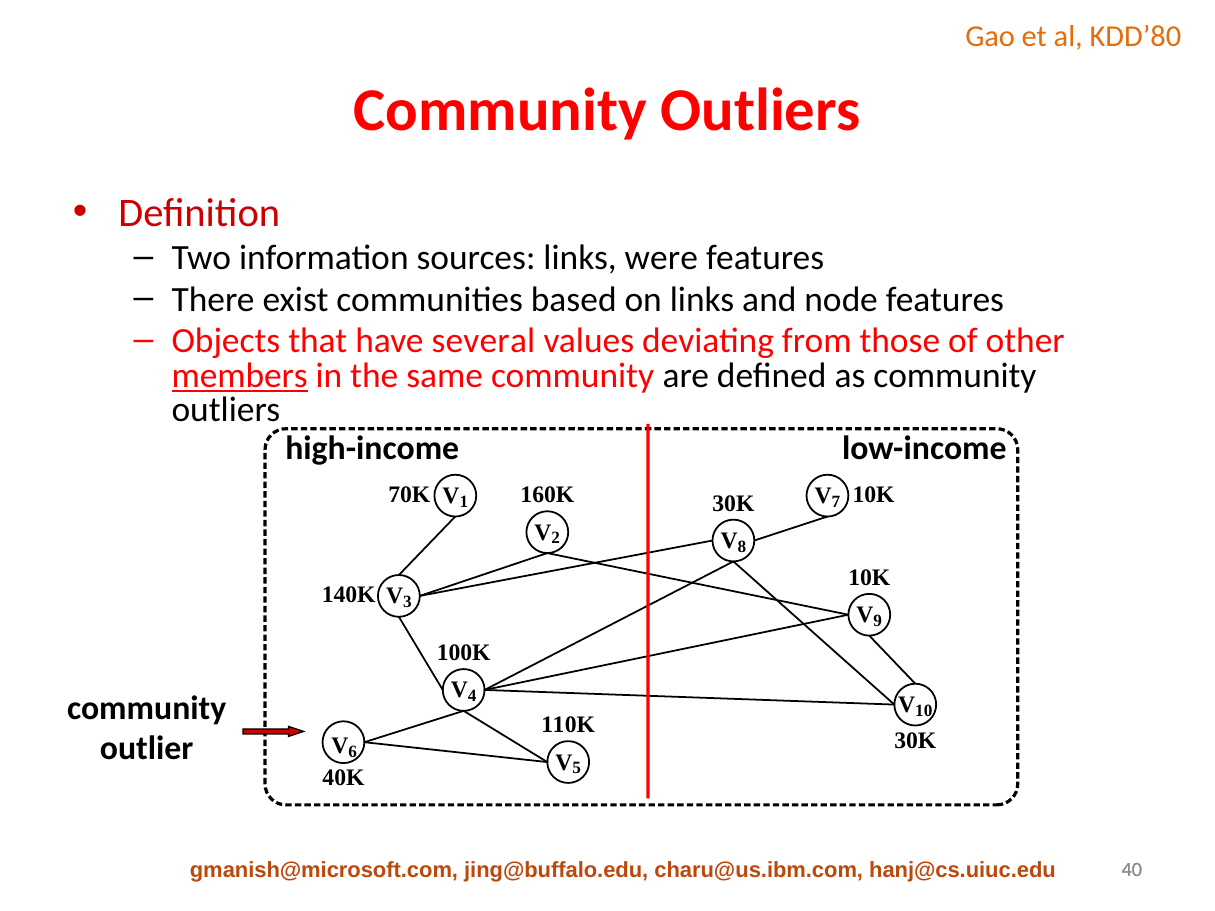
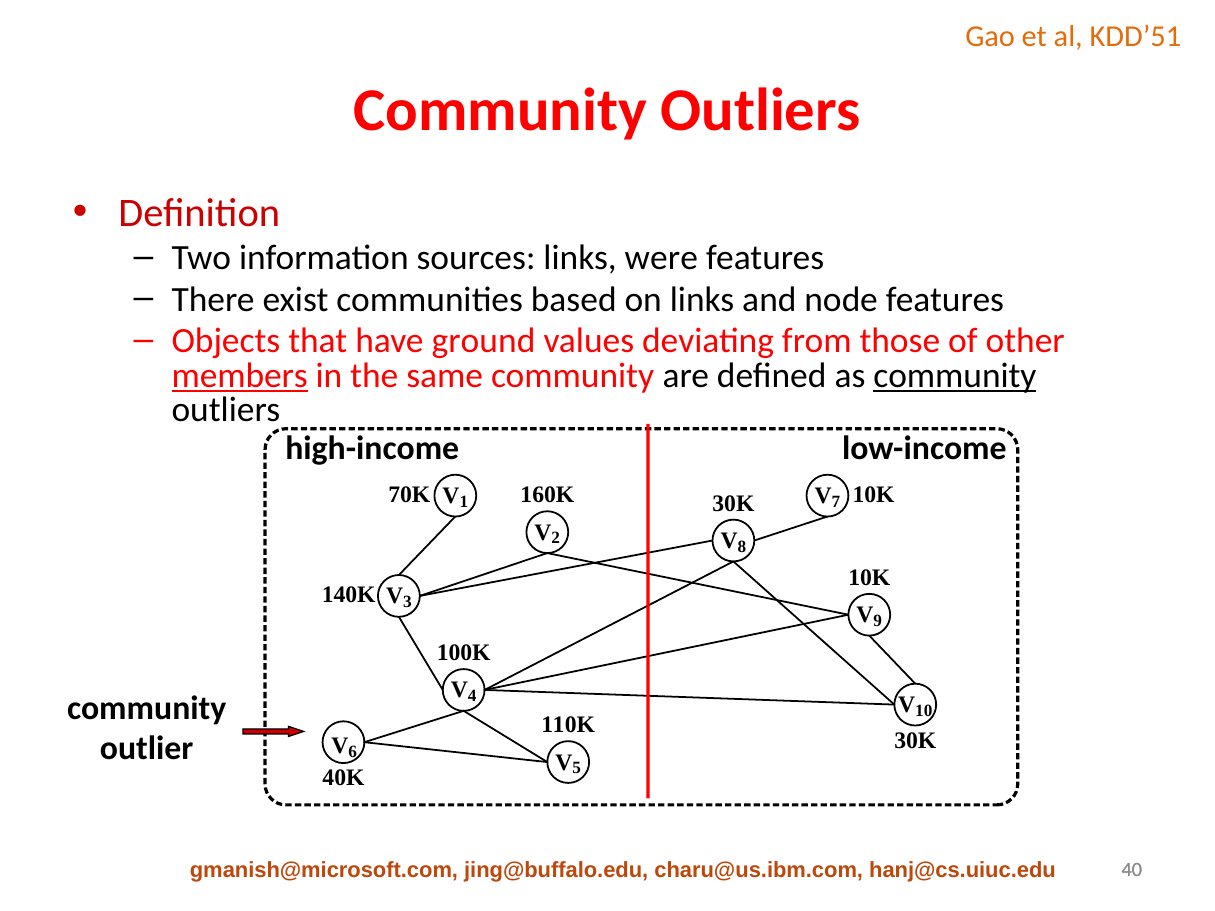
KDD’80: KDD’80 -> KDD’51
several: several -> ground
community at (955, 376) underline: none -> present
